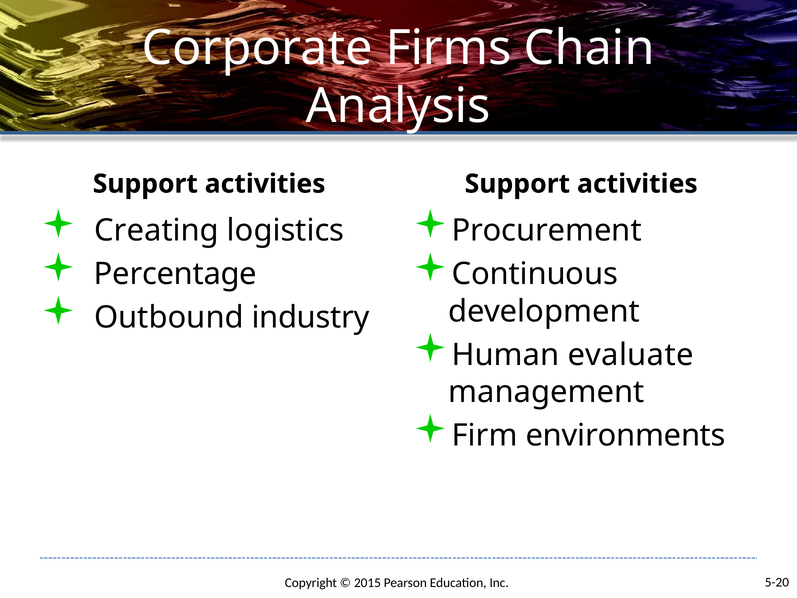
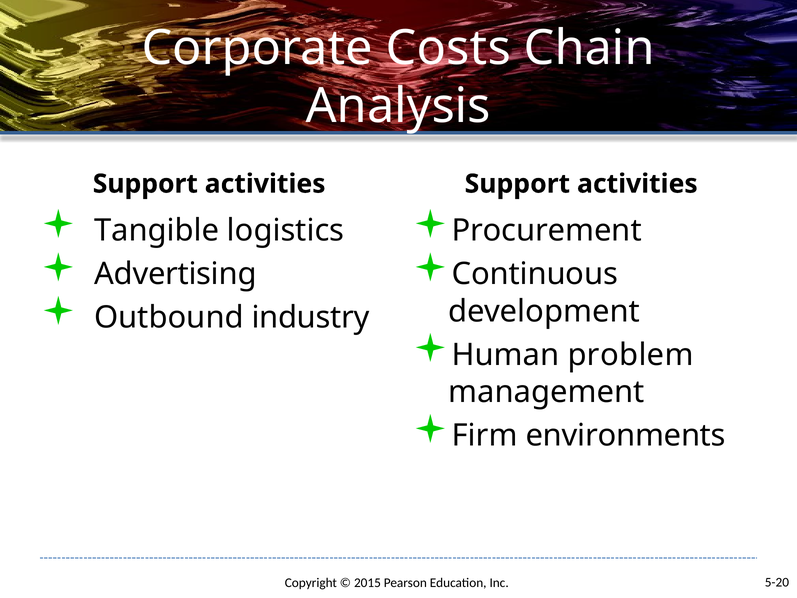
Firms: Firms -> Costs
Creating: Creating -> Tangible
Percentage: Percentage -> Advertising
evaluate: evaluate -> problem
